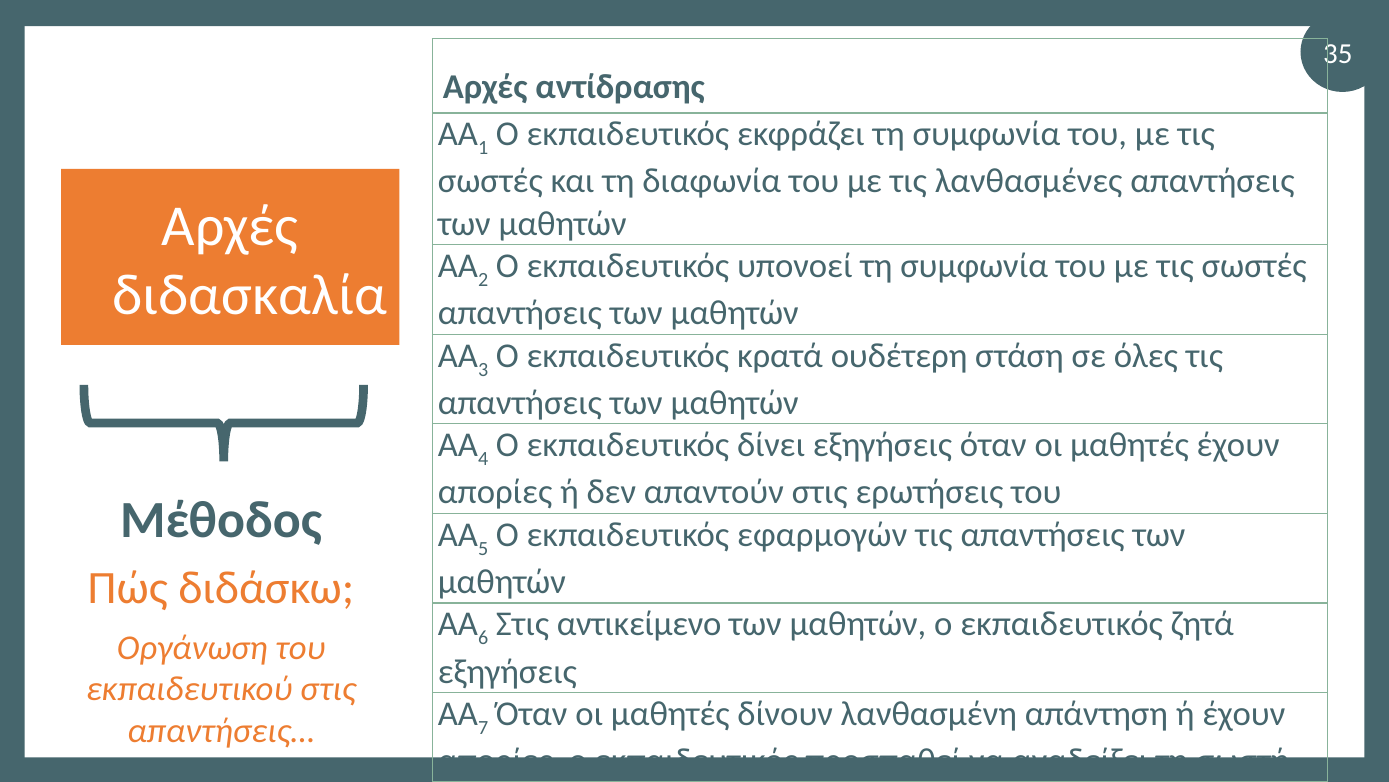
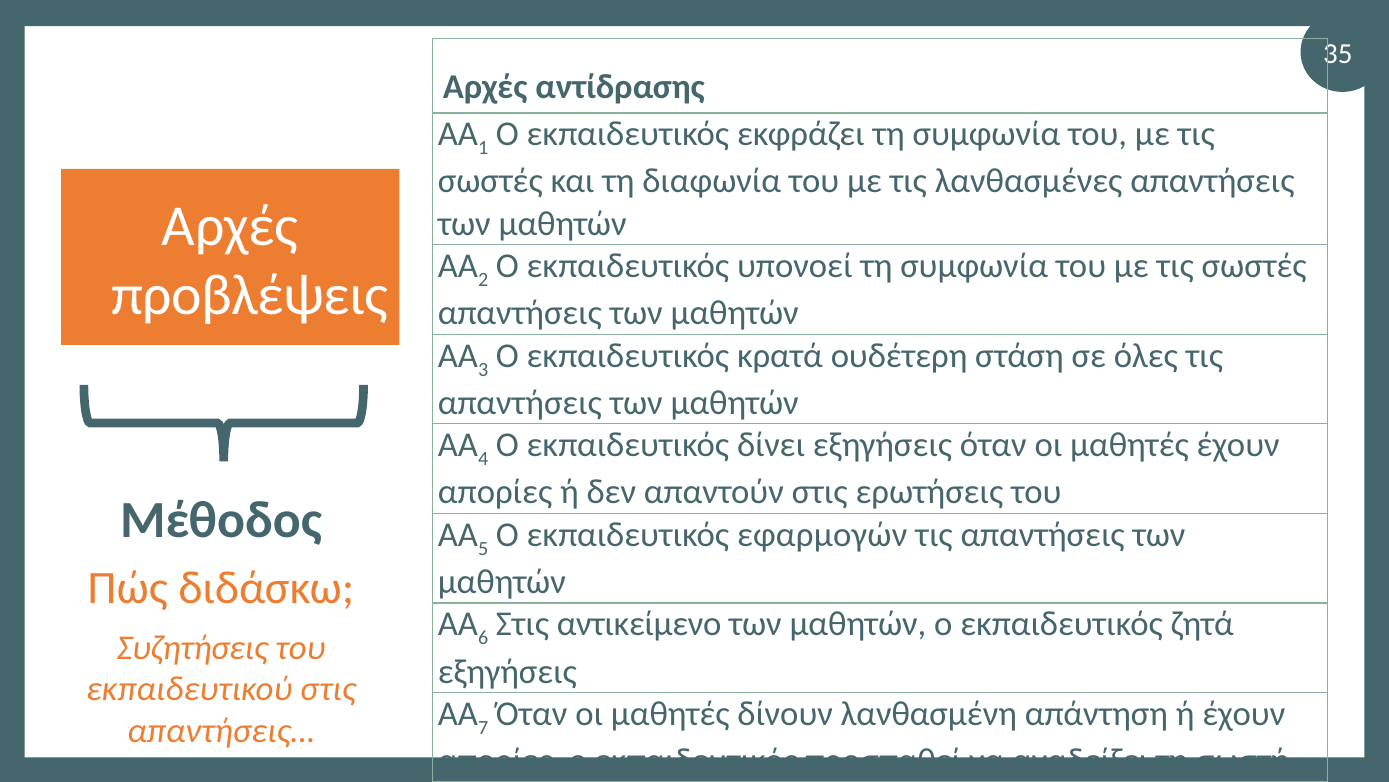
διδασκαλία: διδασκαλία -> προβλέψεις
Οργάνωση: Οργάνωση -> Συζητήσεις
